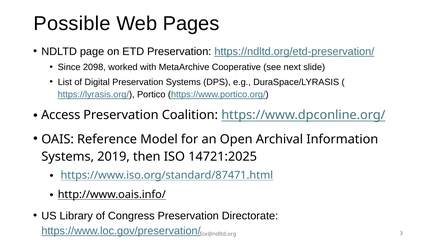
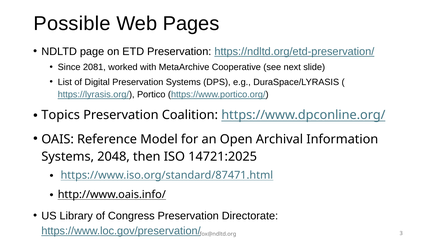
2098: 2098 -> 2081
Access: Access -> Topics
2019: 2019 -> 2048
